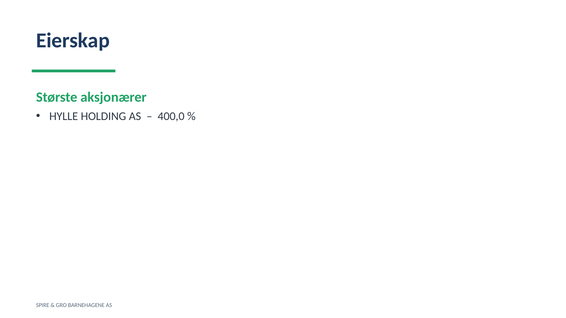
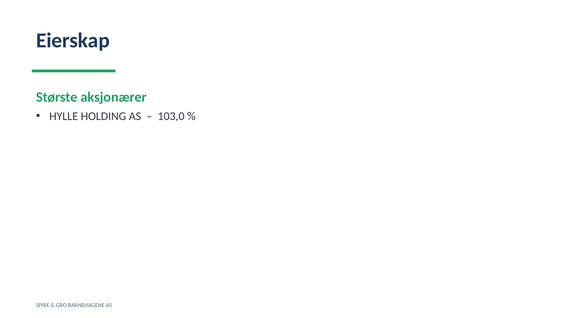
400,0: 400,0 -> 103,0
